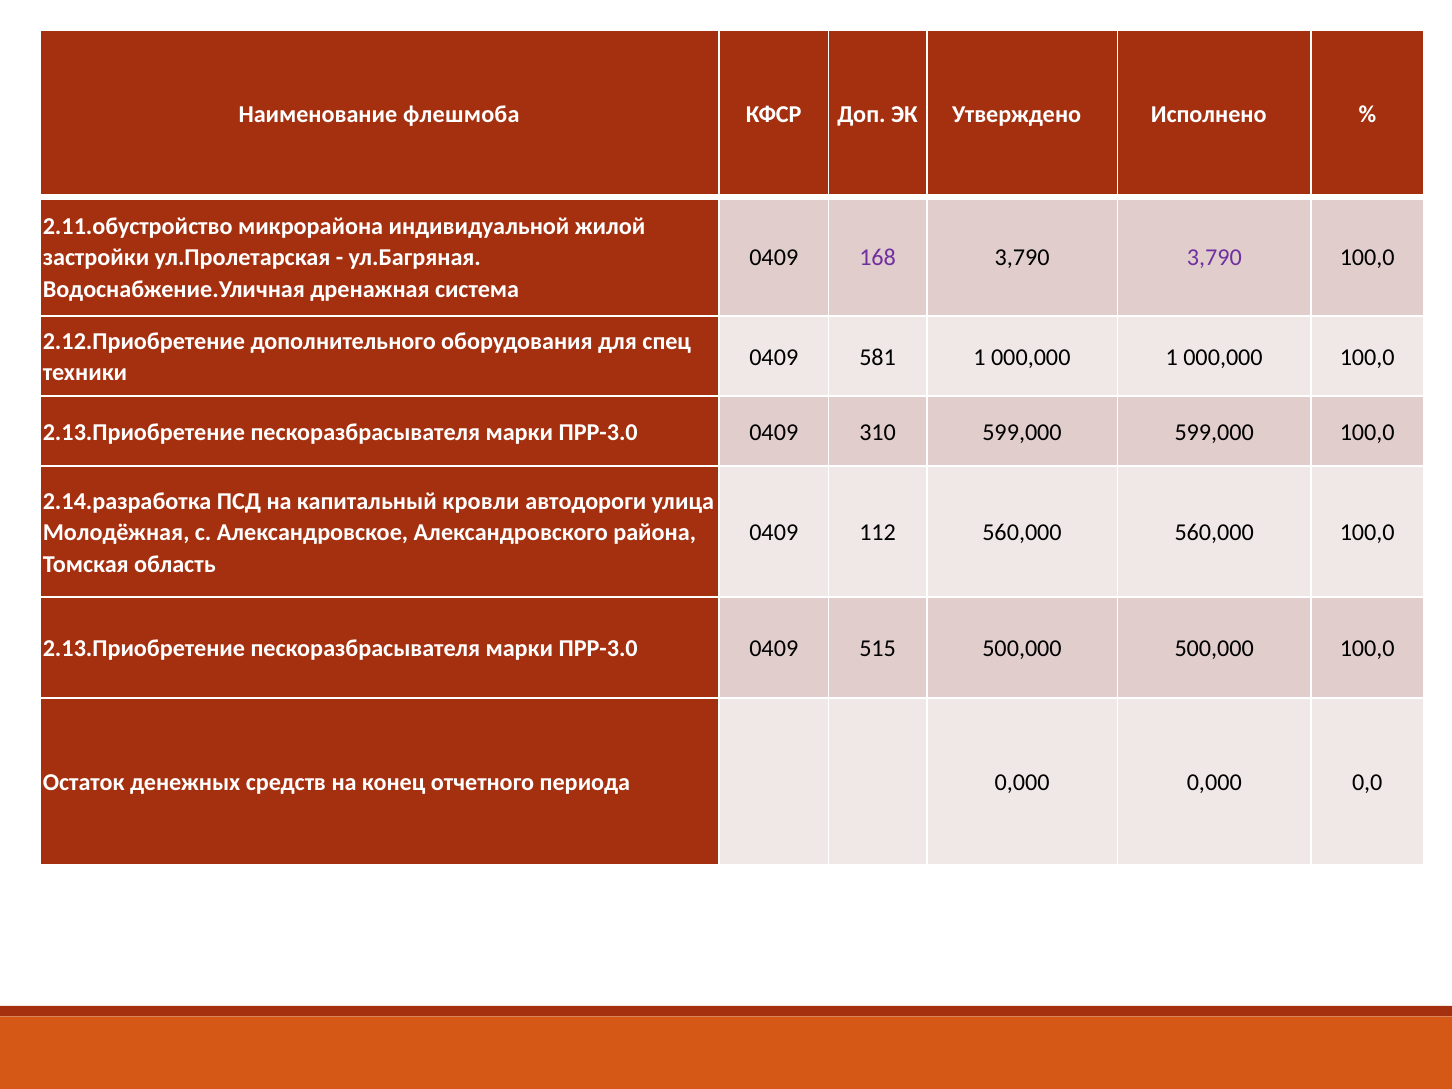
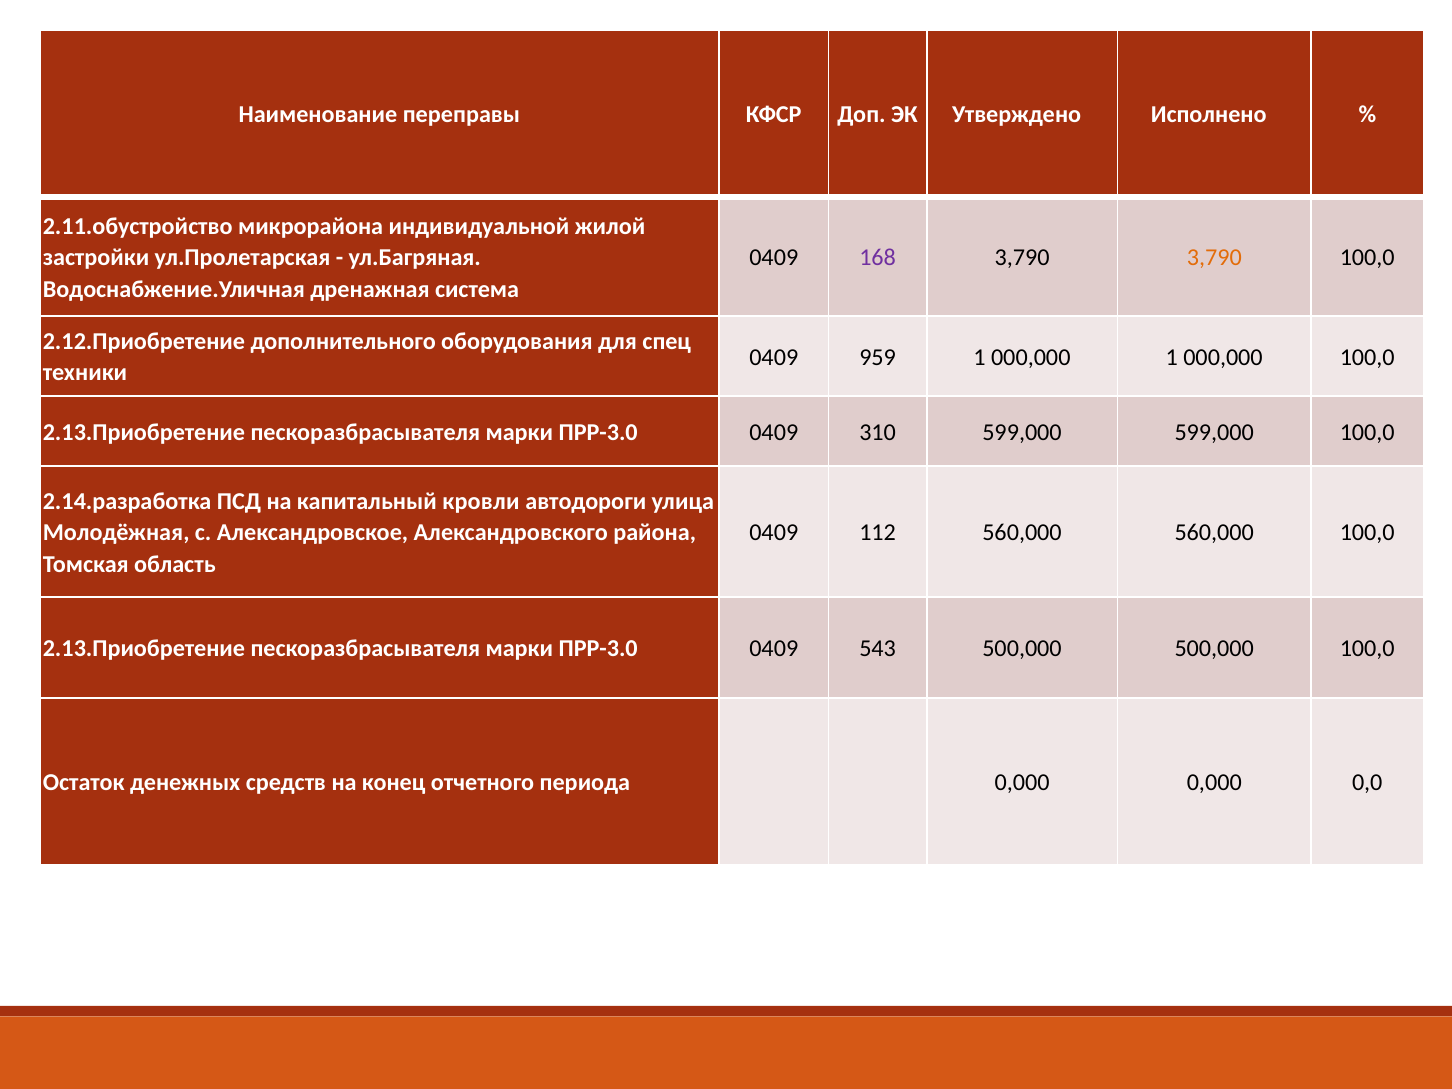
флешмоба: флешмоба -> переправы
3,790 at (1214, 258) colour: purple -> orange
581: 581 -> 959
515: 515 -> 543
